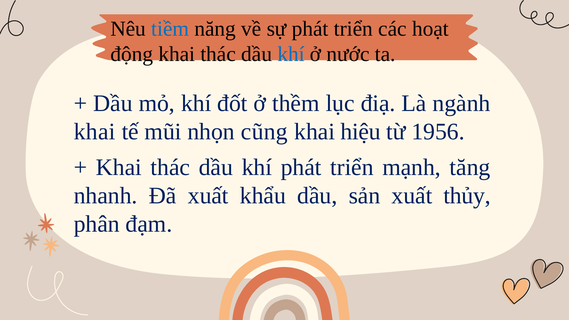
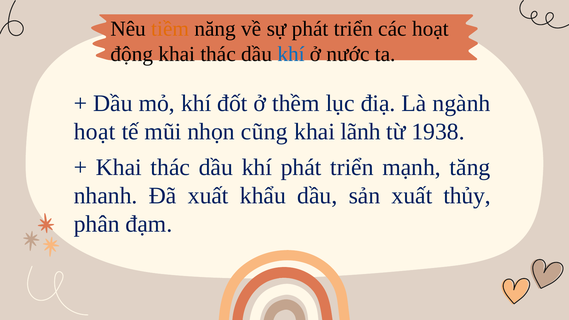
tiềm colour: blue -> orange
khai at (95, 132): khai -> hoạt
hiệu: hiệu -> lãnh
1956: 1956 -> 1938
